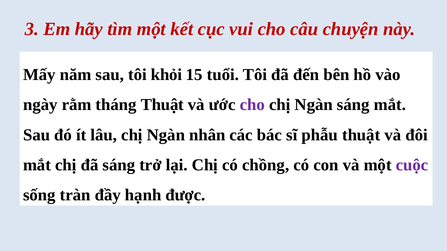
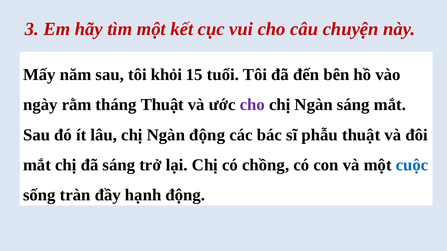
Ngàn nhân: nhân -> động
cuộc colour: purple -> blue
hạnh được: được -> động
